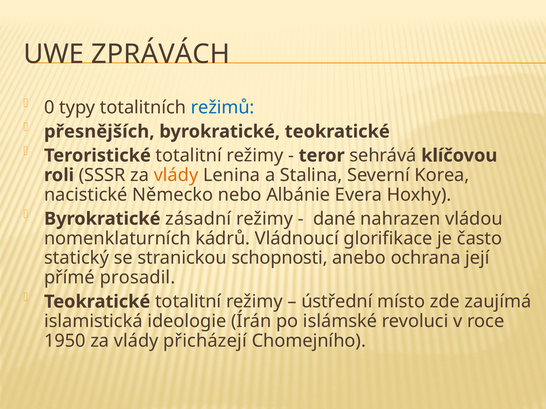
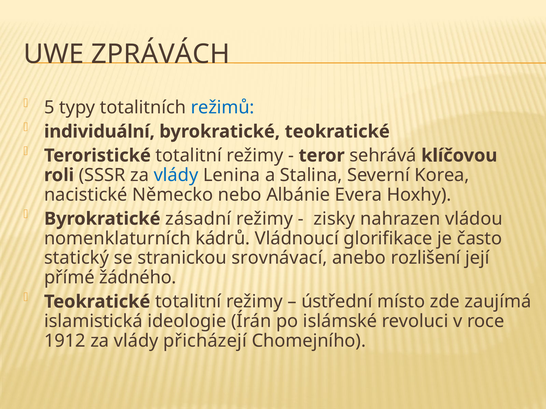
0: 0 -> 5
přesnějších: přesnějších -> individuální
vlády at (176, 175) colour: orange -> blue
dané: dané -> zisky
schopnosti: schopnosti -> srovnávací
ochrana: ochrana -> rozlišení
prosadil: prosadil -> žádného
1950: 1950 -> 1912
